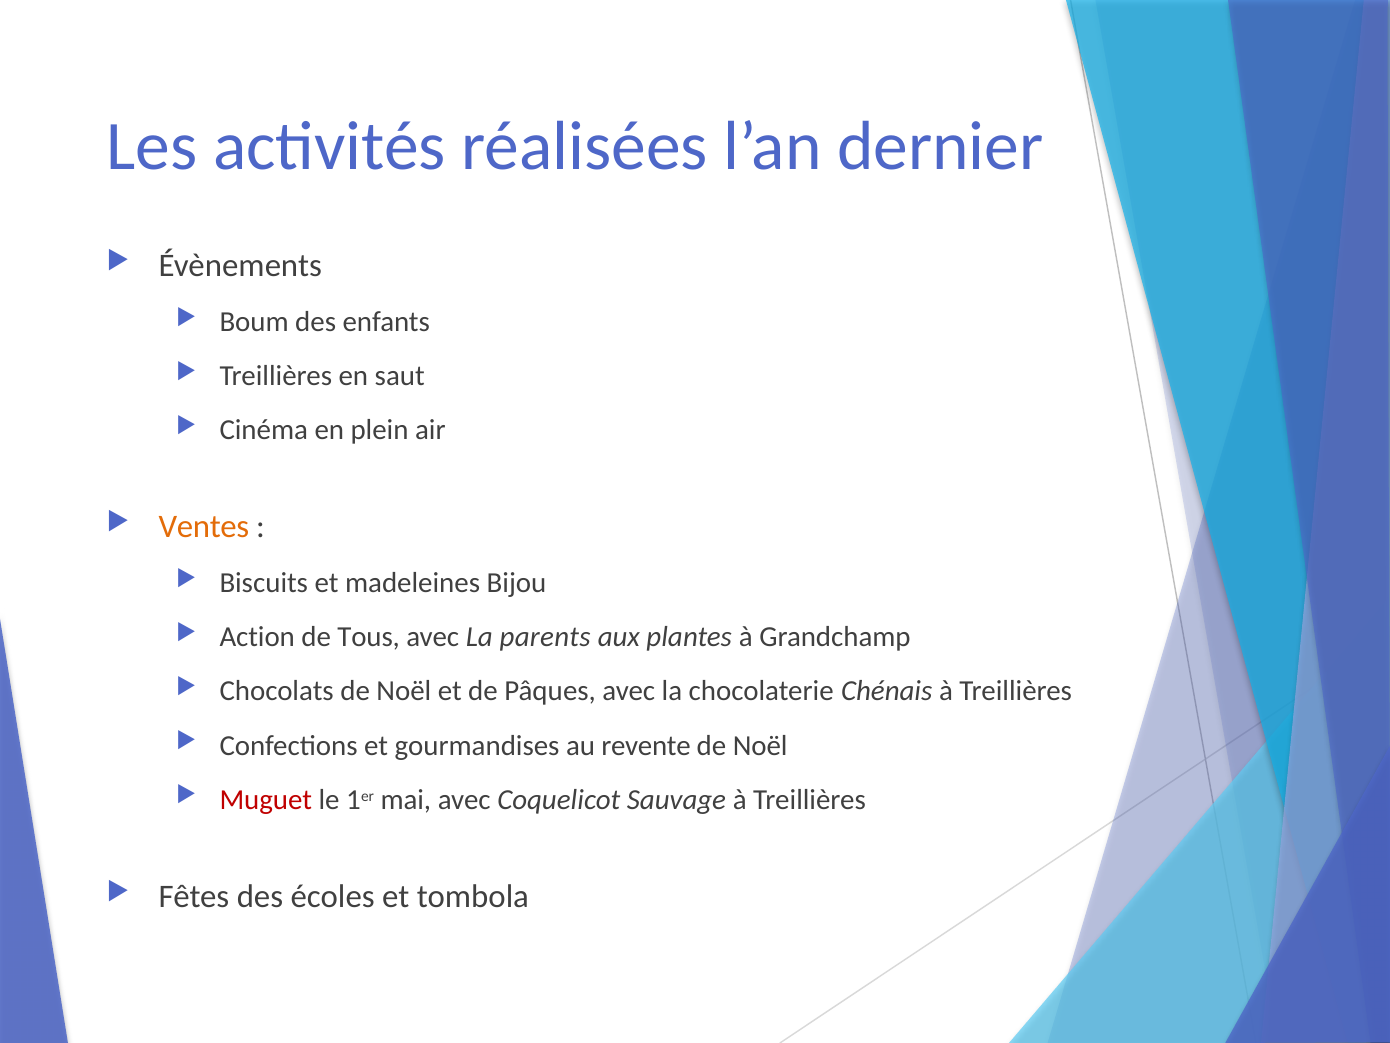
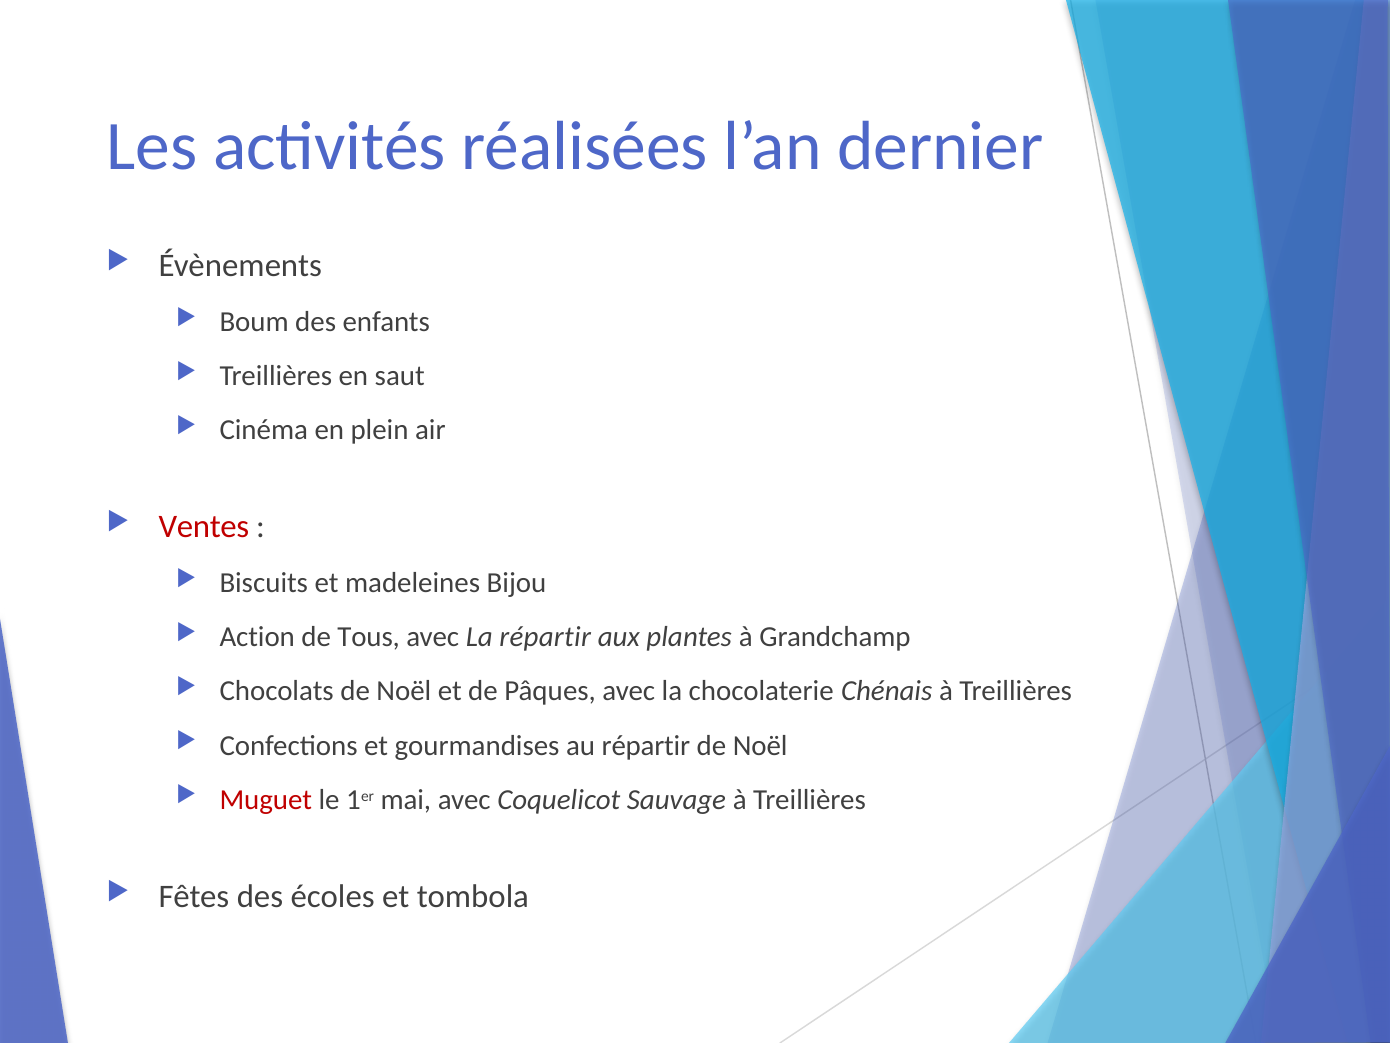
Ventes colour: orange -> red
La parents: parents -> répartir
au revente: revente -> répartir
